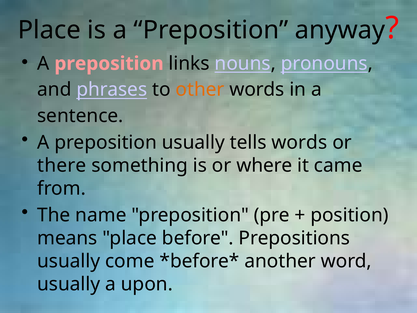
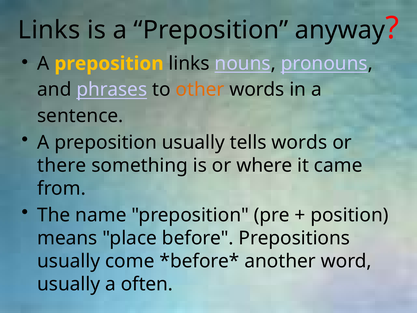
Place at (49, 30): Place -> Links
preposition at (109, 64) colour: pink -> yellow
upon: upon -> often
